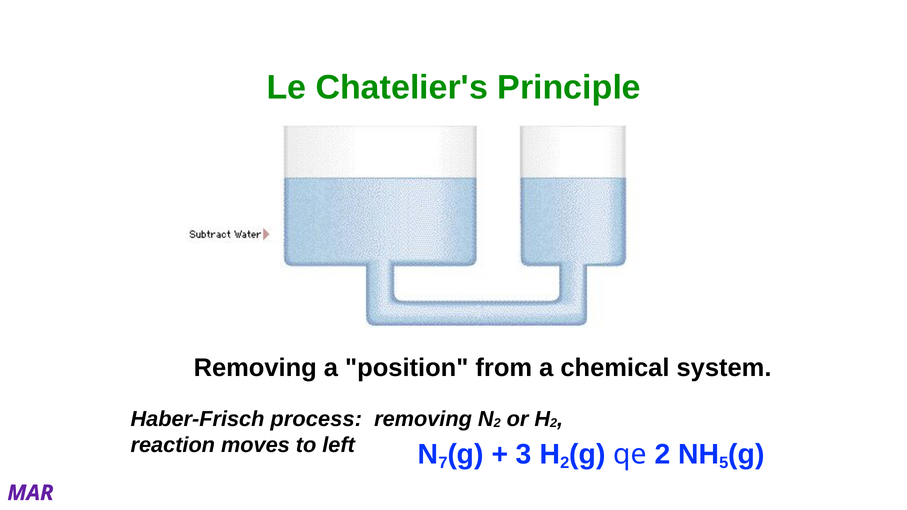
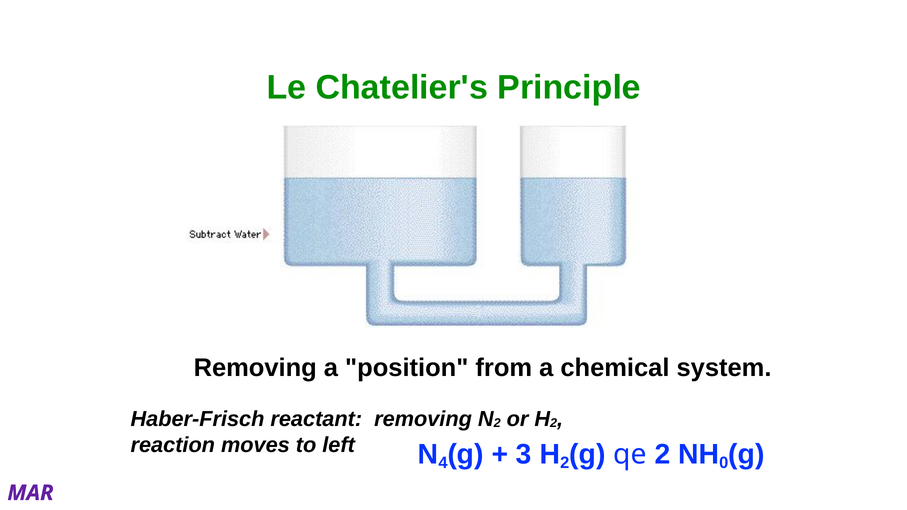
process: process -> reactant
7: 7 -> 4
5: 5 -> 0
